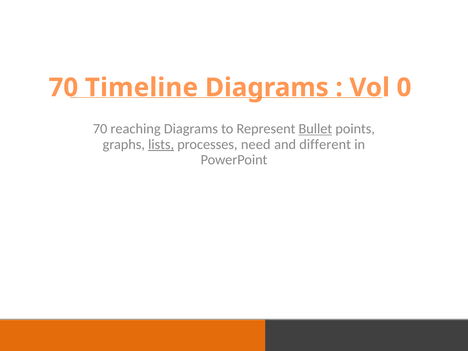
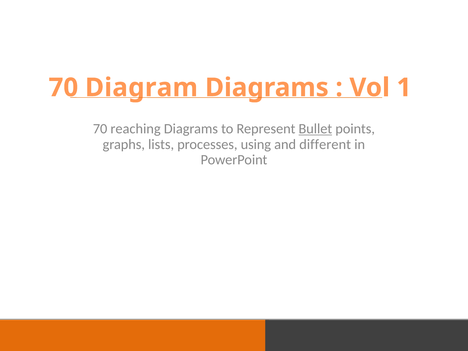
Timeline: Timeline -> Diagram
0: 0 -> 1
lists underline: present -> none
need: need -> using
